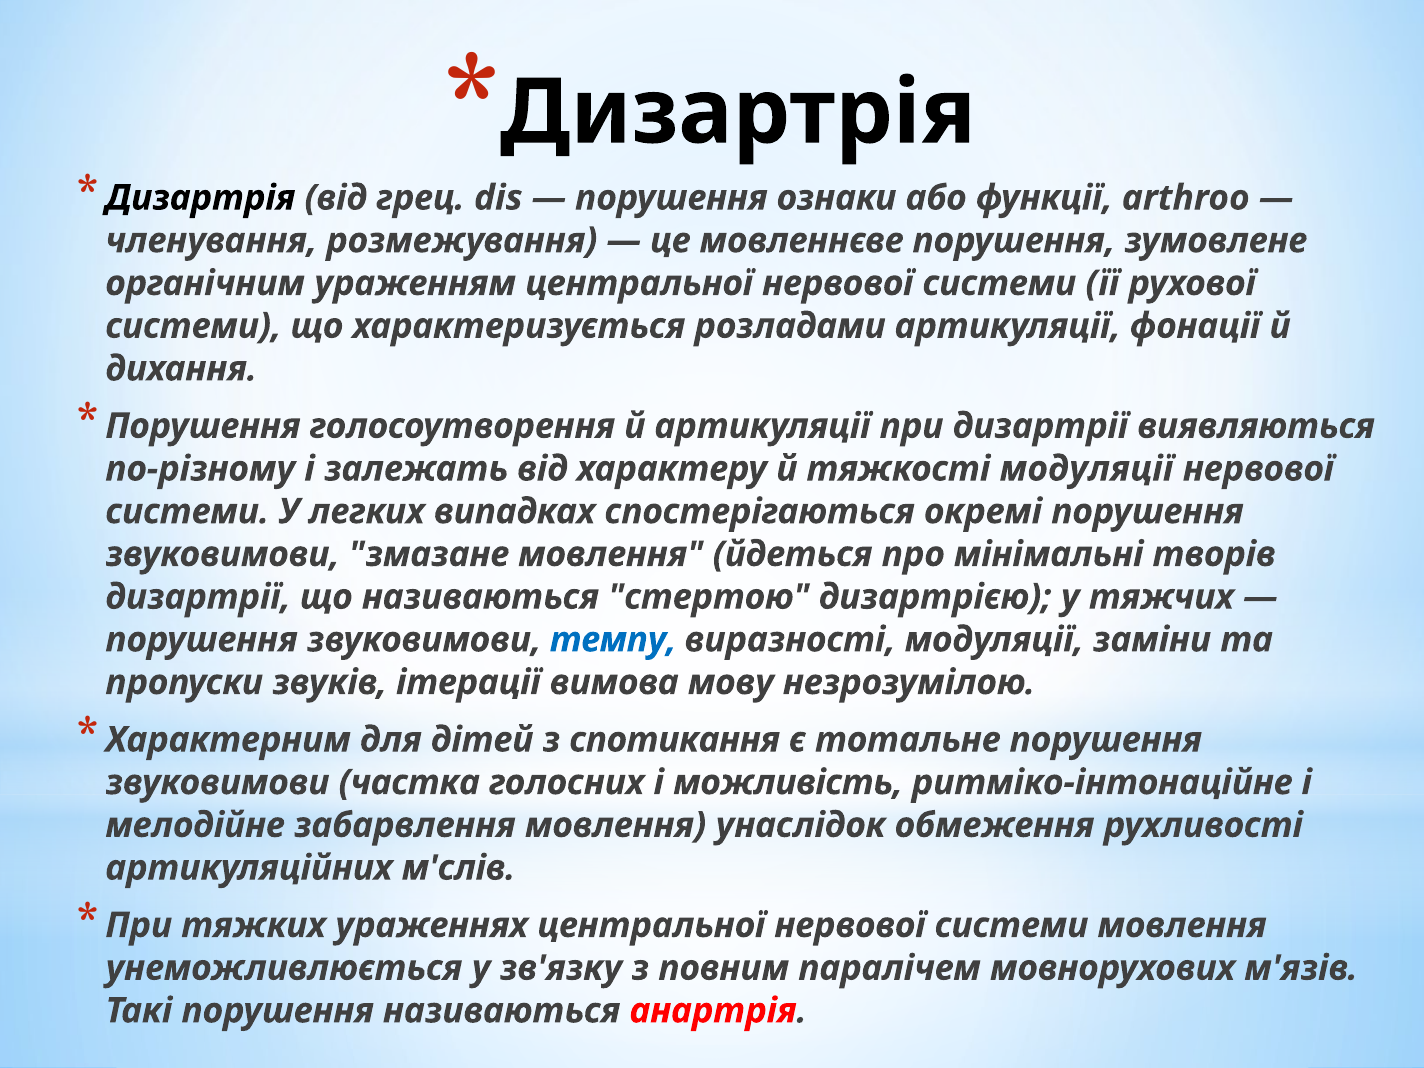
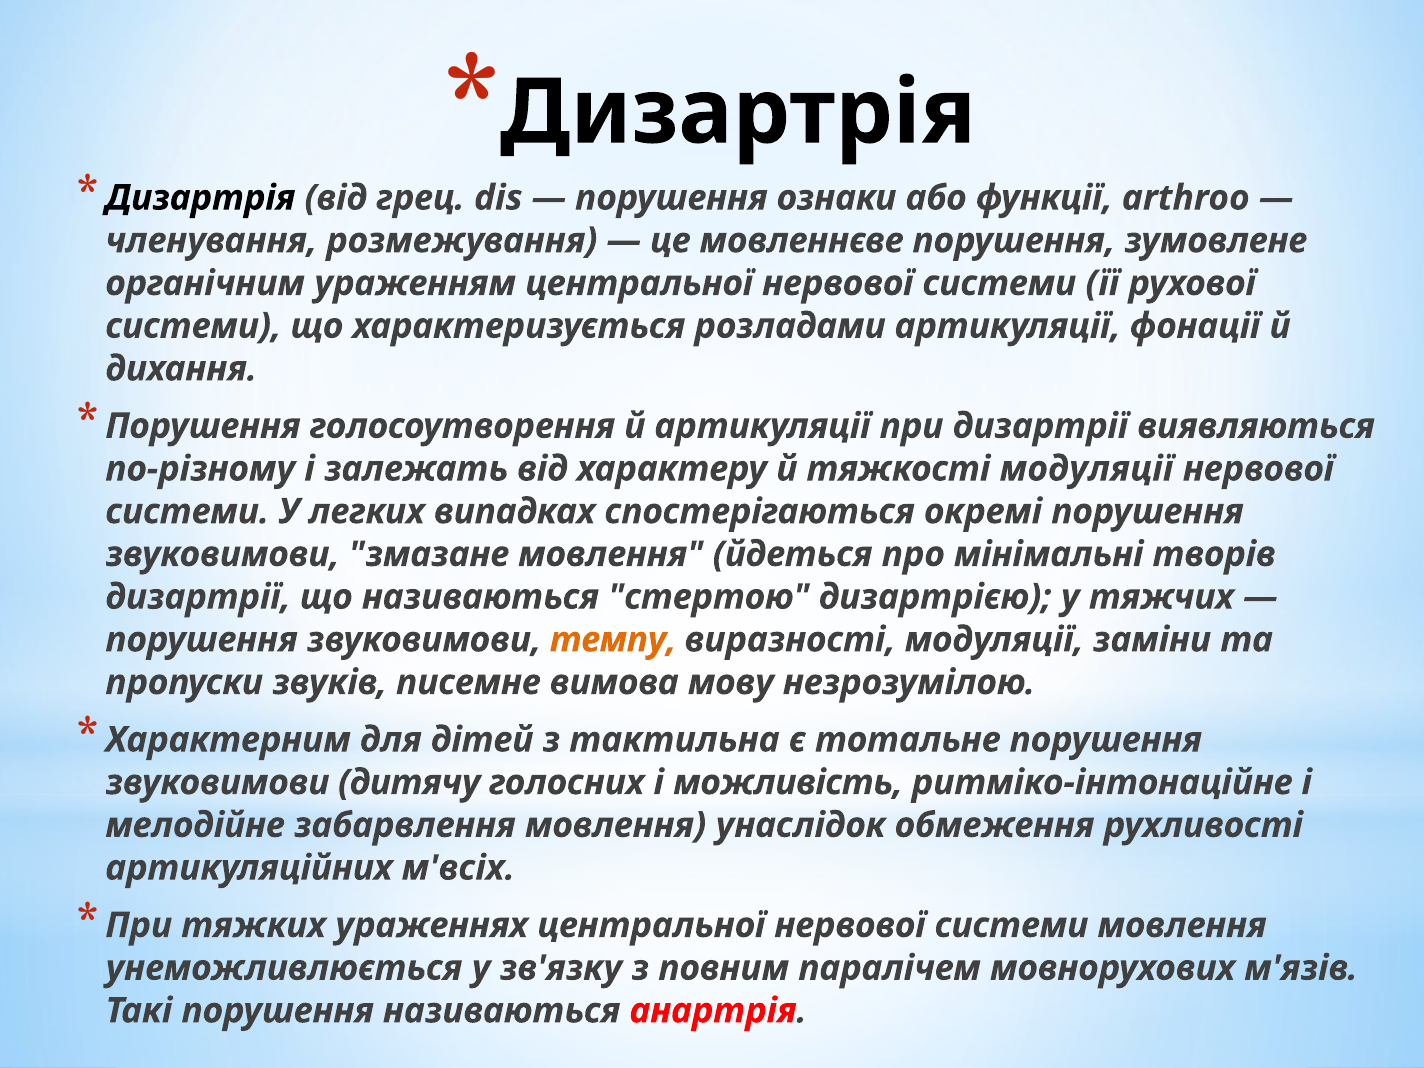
темпу colour: blue -> orange
ітерації: ітерації -> писемне
спотикання: спотикання -> тактильна
частка: частка -> дитячу
м'слів: м'слів -> м'всіх
